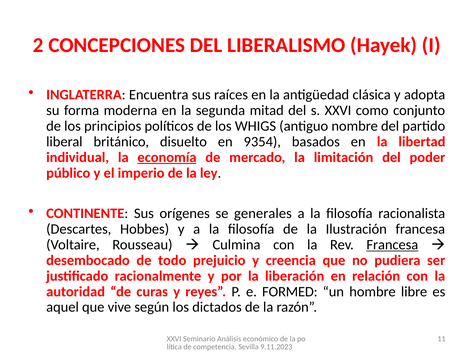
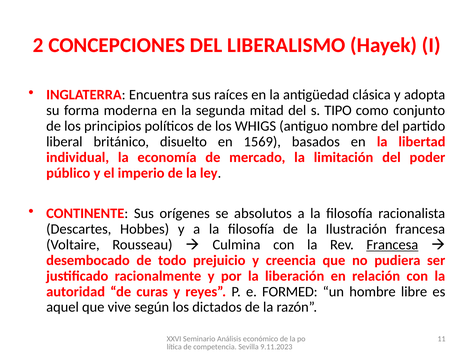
s XXVI: XXVI -> TIPO
9354: 9354 -> 1569
economía underline: present -> none
generales: generales -> absolutos
